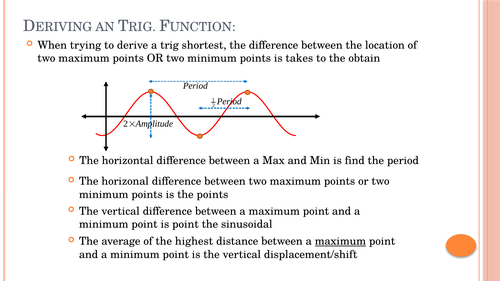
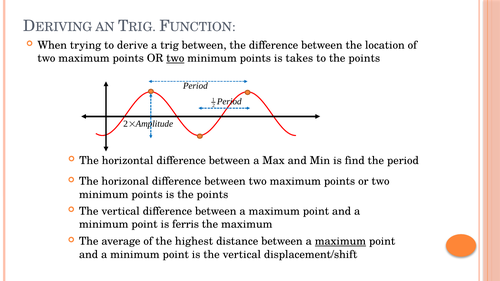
trig shortest: shortest -> between
two at (175, 58) underline: none -> present
to the obtain: obtain -> points
is point: point -> ferris
the sinusoidal: sinusoidal -> maximum
